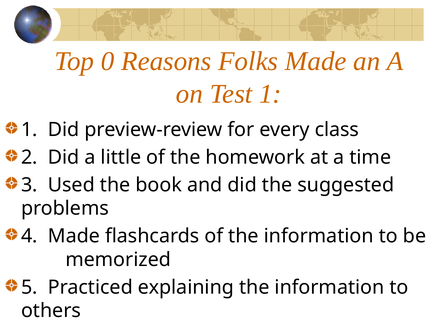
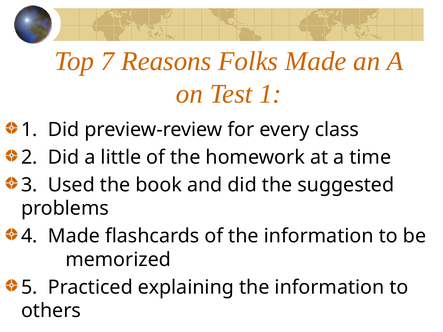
0: 0 -> 7
